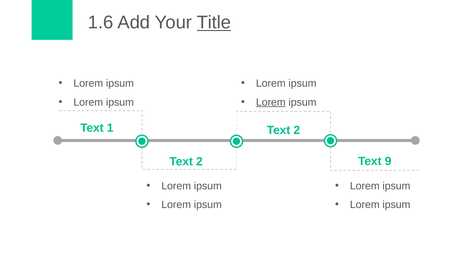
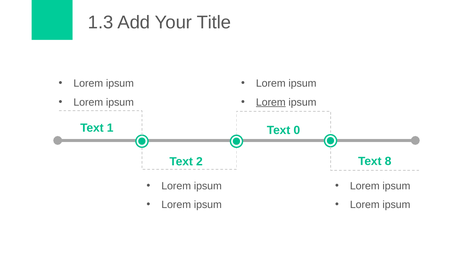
1.6: 1.6 -> 1.3
Title underline: present -> none
2 at (297, 130): 2 -> 0
9: 9 -> 8
